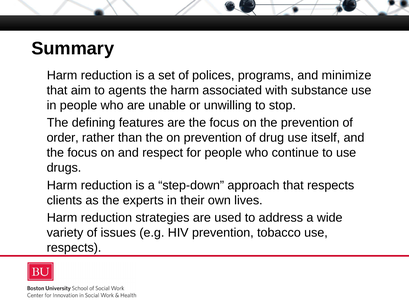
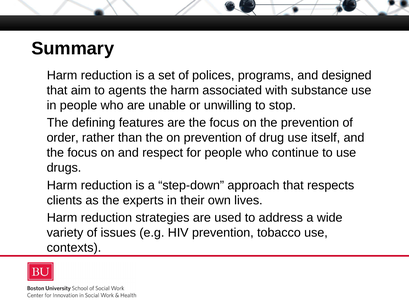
minimize: minimize -> designed
respects at (74, 248): respects -> contexts
